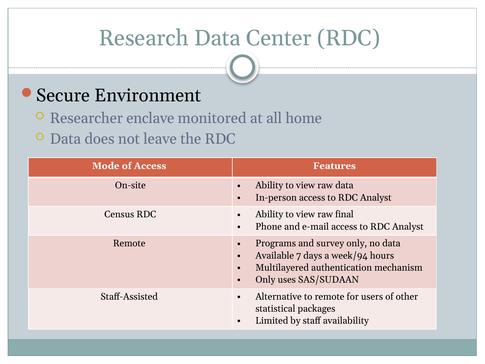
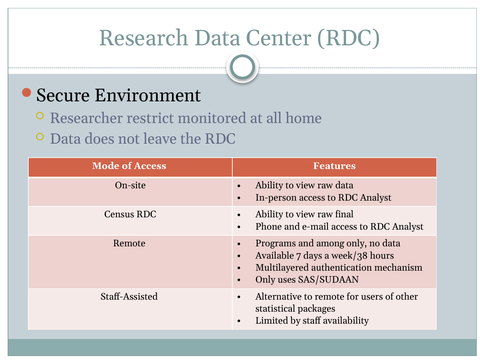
enclave: enclave -> restrict
survey: survey -> among
week/94: week/94 -> week/38
